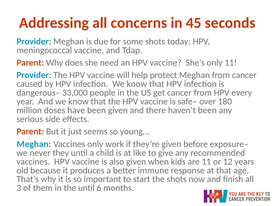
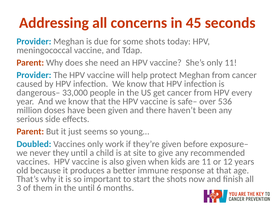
180: 180 -> 536
Meghan at (34, 144): Meghan -> Doubled
like: like -> site
